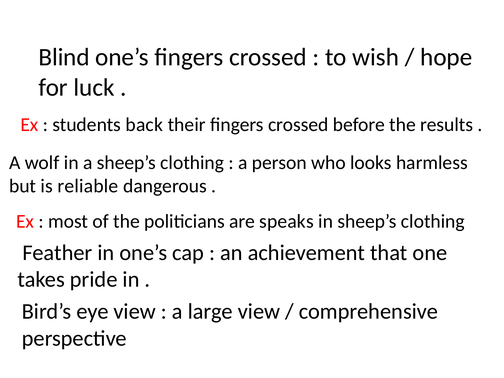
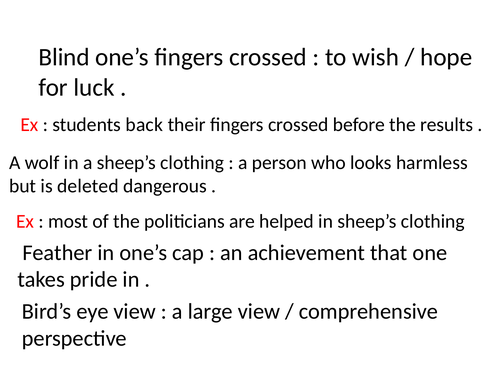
reliable: reliable -> deleted
speaks: speaks -> helped
